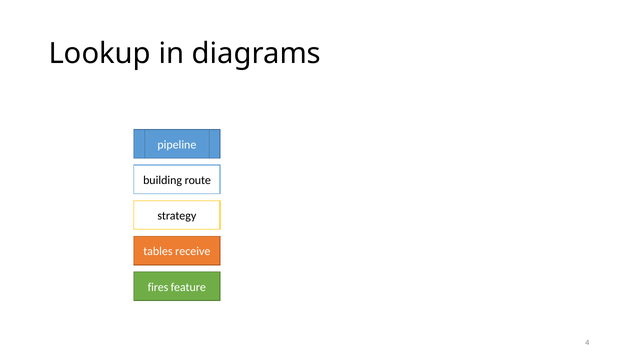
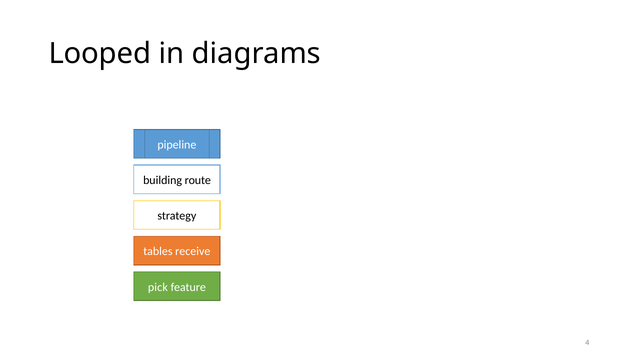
Lookup: Lookup -> Looped
fires: fires -> pick
